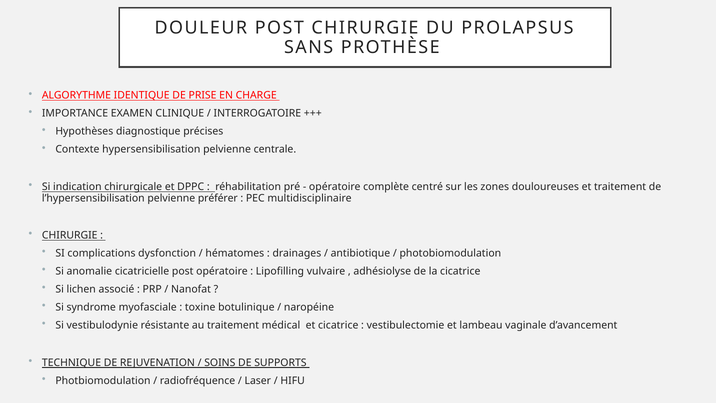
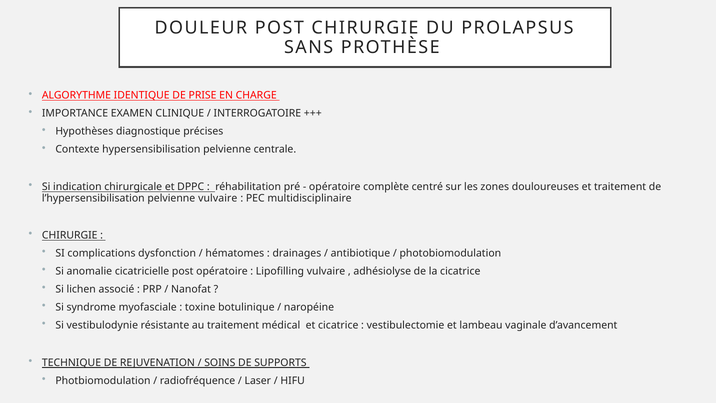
pelvienne préférer: préférer -> vulvaire
